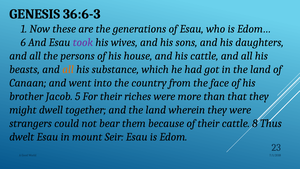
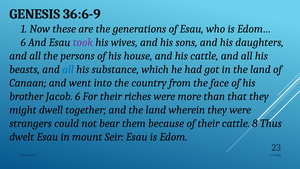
36:6-3: 36:6-3 -> 36:6-9
all at (68, 69) colour: orange -> blue
Jacob 5: 5 -> 6
